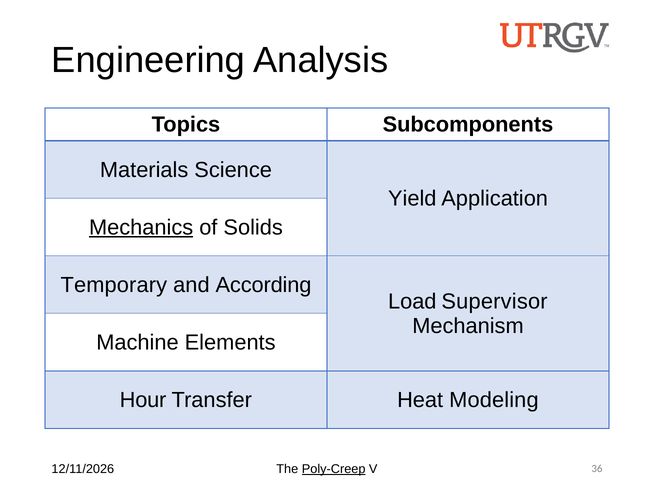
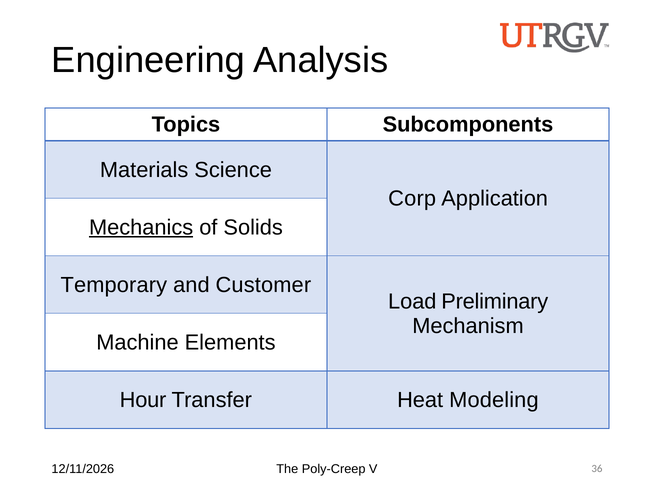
Yield: Yield -> Corp
According: According -> Customer
Supervisor: Supervisor -> Preliminary
Poly-Creep underline: present -> none
